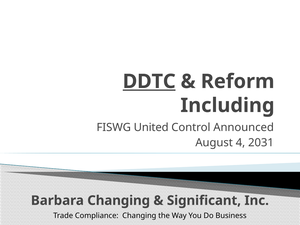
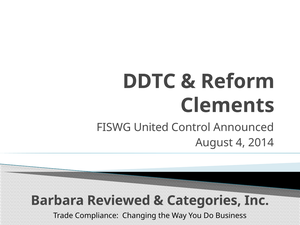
DDTC underline: present -> none
Including: Including -> Clements
2031: 2031 -> 2014
Barbara Changing: Changing -> Reviewed
Significant: Significant -> Categories
